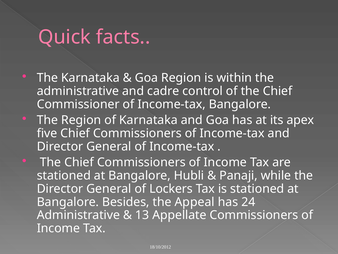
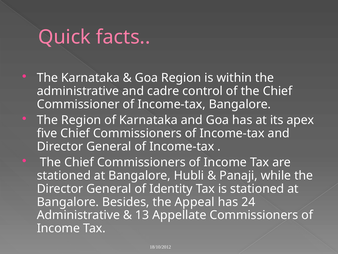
Lockers: Lockers -> Identity
